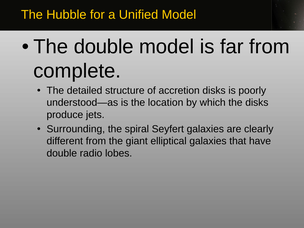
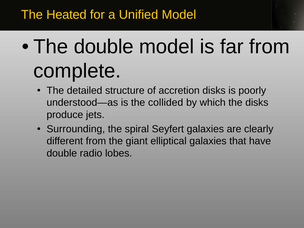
Hubble: Hubble -> Heated
location: location -> collided
